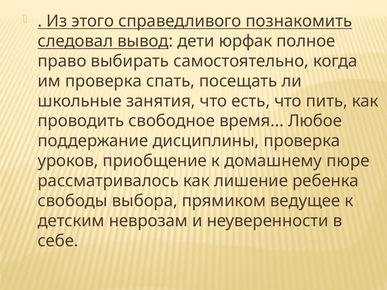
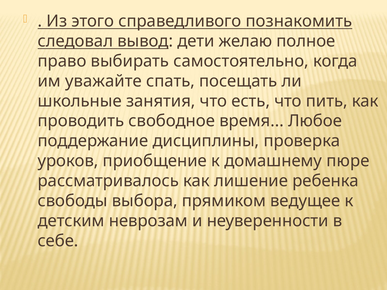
юрфак: юрфак -> желаю
им проверка: проверка -> уважайте
